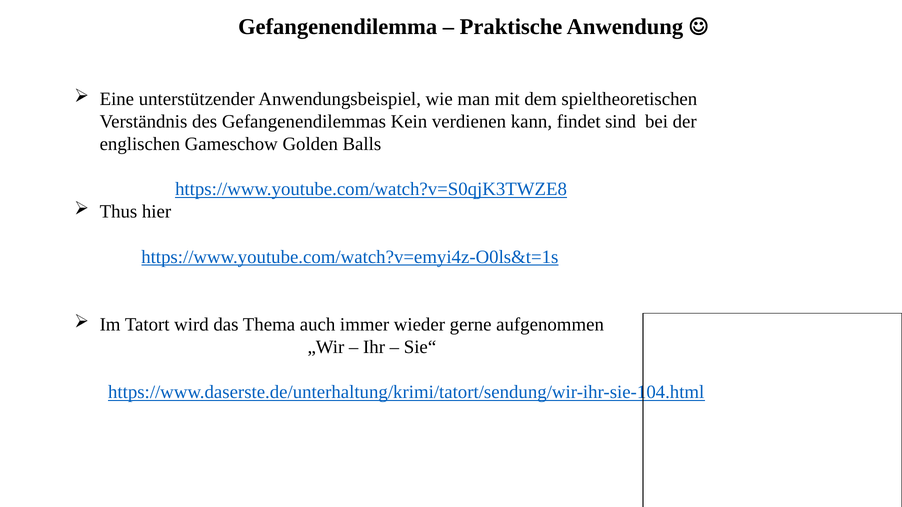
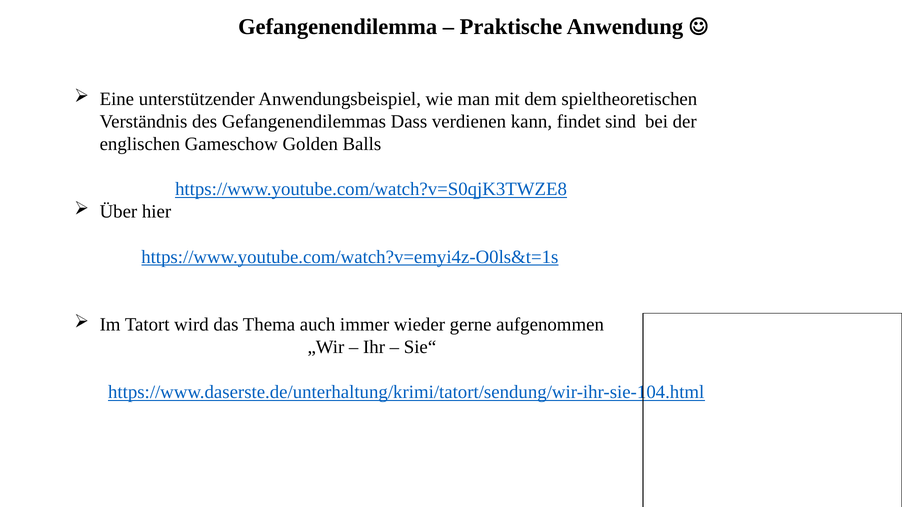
Kein: Kein -> Dass
Thus: Thus -> Über
